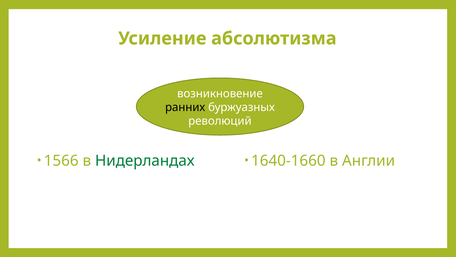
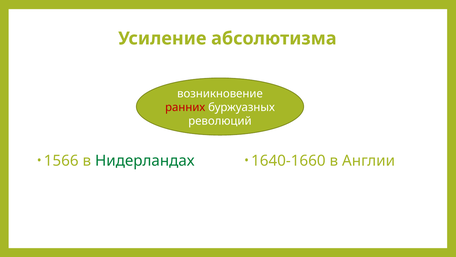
ранних colour: black -> red
